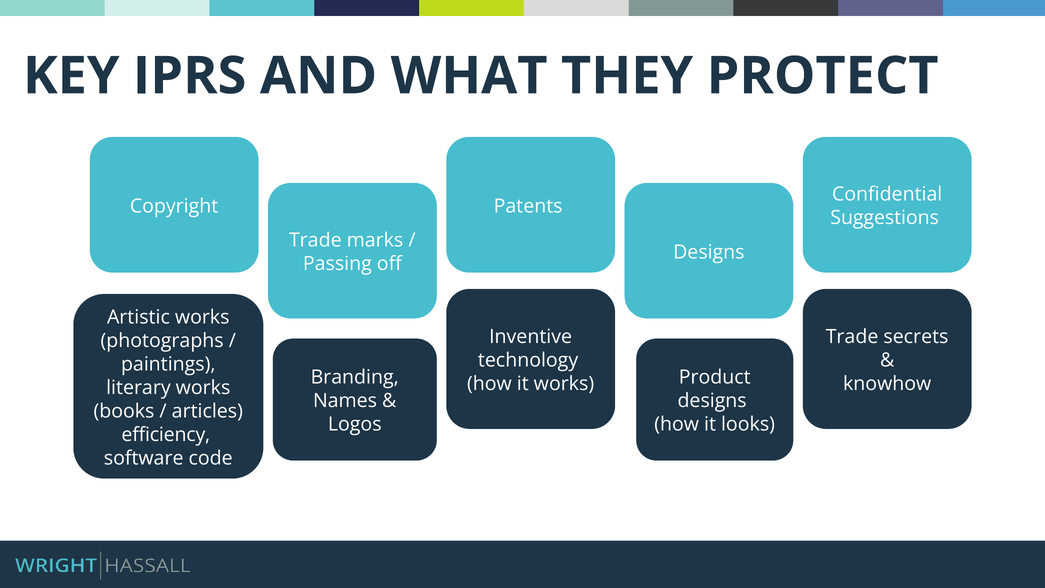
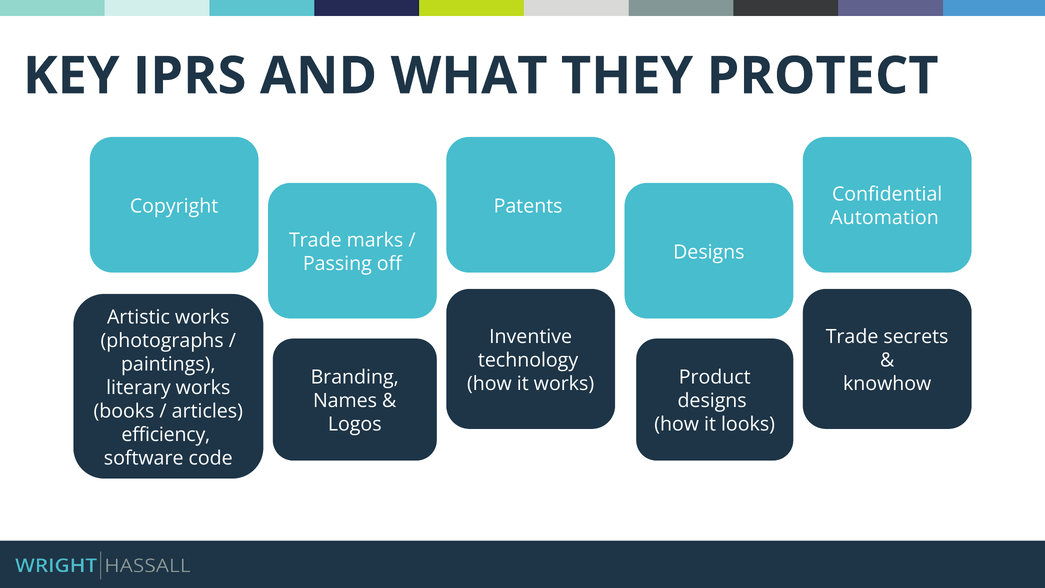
Suggestions: Suggestions -> Automation
